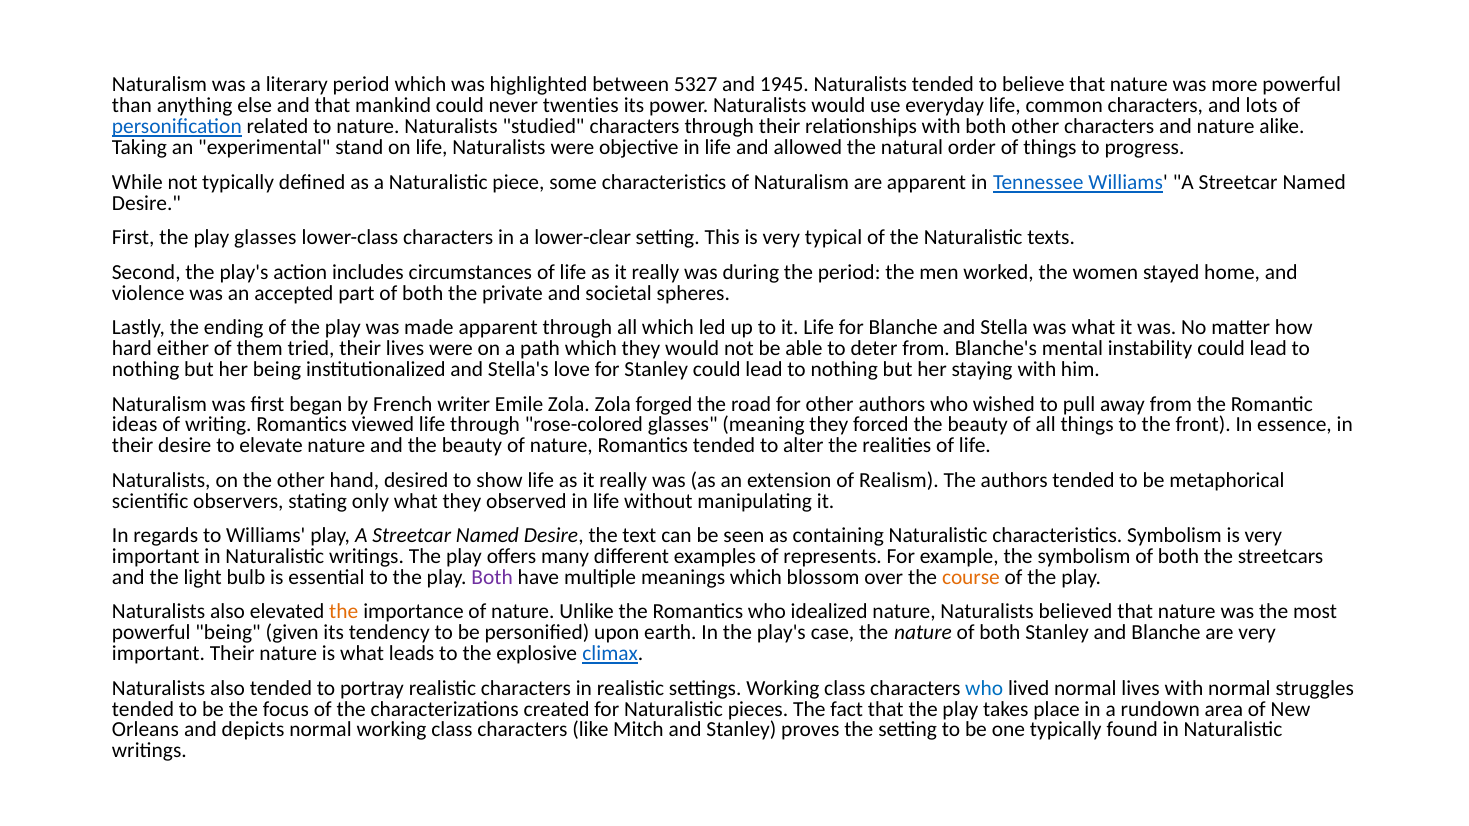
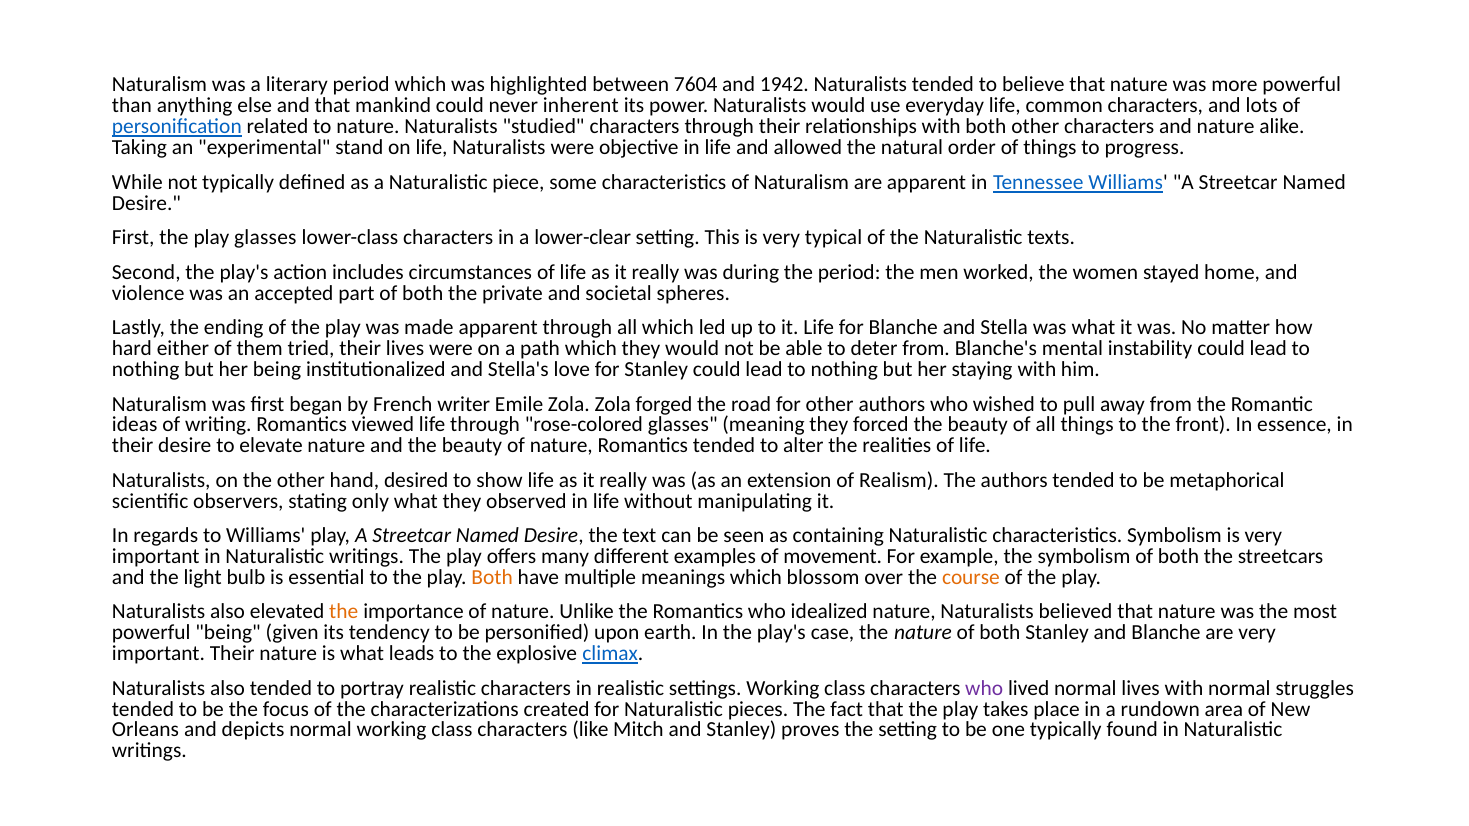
5327: 5327 -> 7604
1945: 1945 -> 1942
twenties: twenties -> inherent
represents: represents -> movement
Both at (492, 577) colour: purple -> orange
who at (984, 688) colour: blue -> purple
